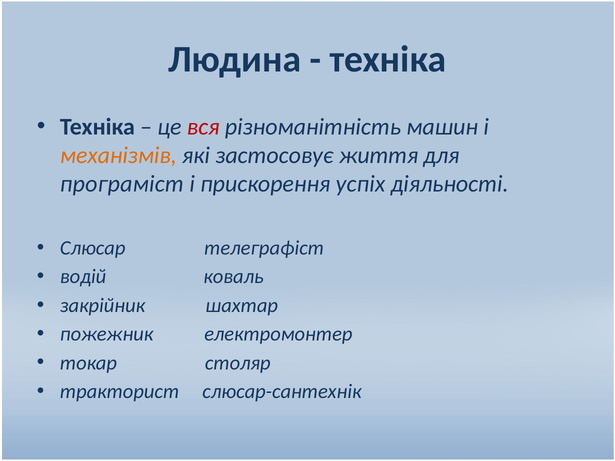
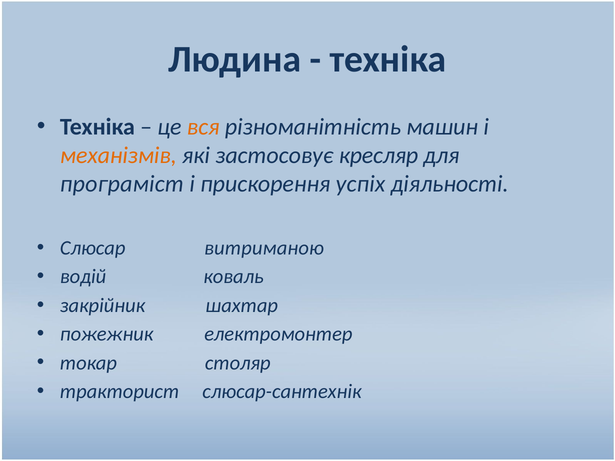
вся colour: red -> orange
життя: життя -> кресляр
телеграфіст: телеграфіст -> витриманою
